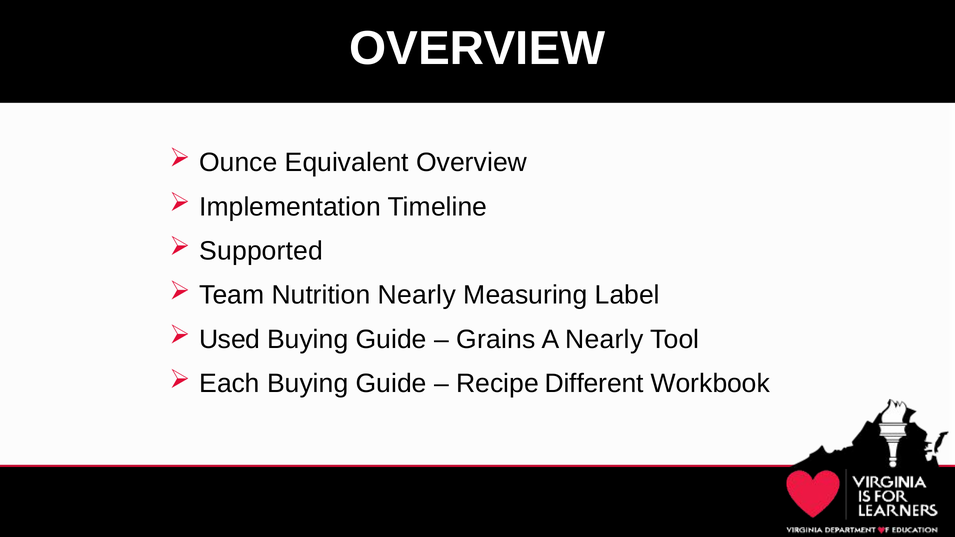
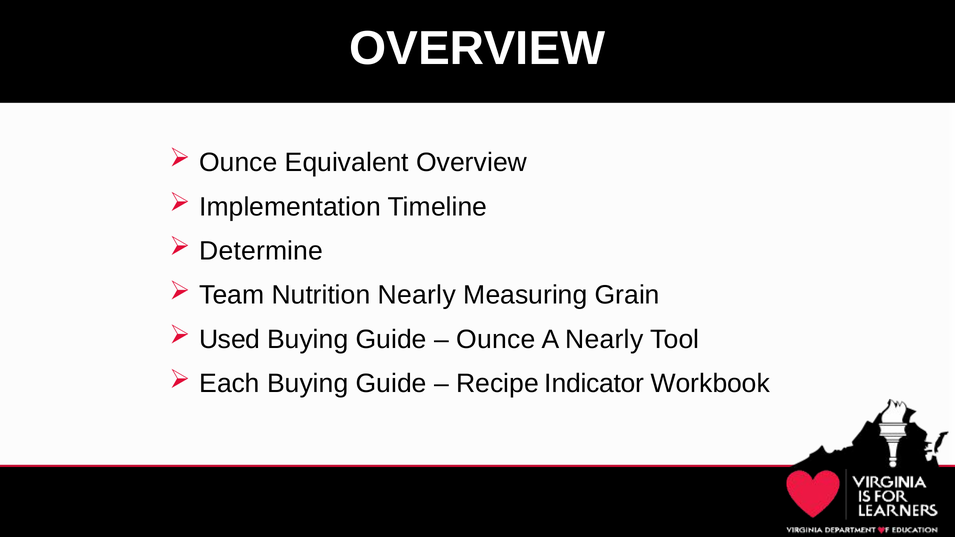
Supported: Supported -> Determine
Label: Label -> Grain
Grains at (496, 340): Grains -> Ounce
Different: Different -> Indicator
